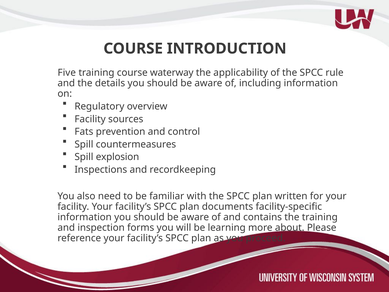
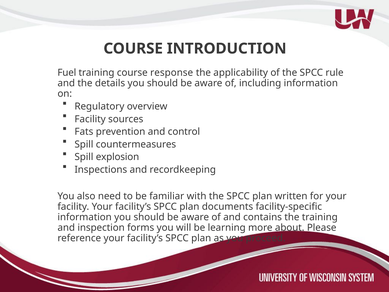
Five: Five -> Fuel
waterway: waterway -> response
